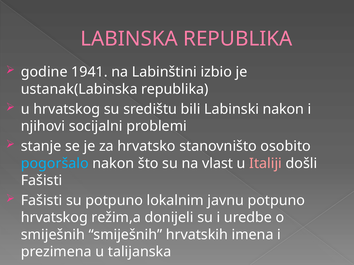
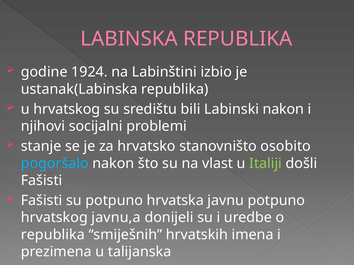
1941: 1941 -> 1924
Italiji colour: pink -> light green
lokalnim: lokalnim -> hrvatska
režim,a: režim,a -> javnu,a
smiješnih at (53, 235): smiješnih -> republika
